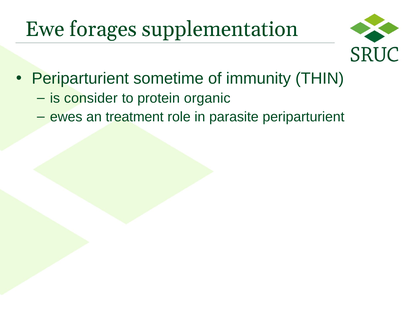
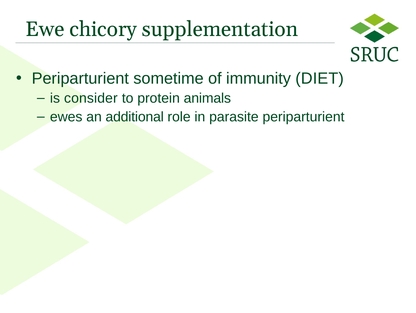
forages: forages -> chicory
THIN: THIN -> DIET
organic: organic -> animals
treatment: treatment -> additional
